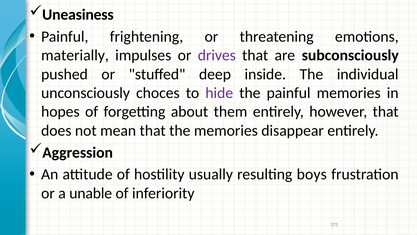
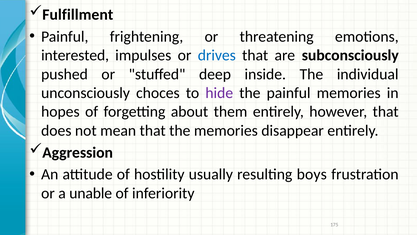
Uneasiness: Uneasiness -> Fulfillment
materially: materially -> interested
drives colour: purple -> blue
